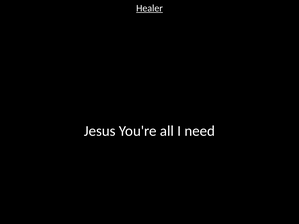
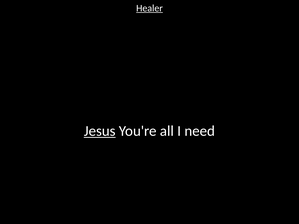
Jesus underline: none -> present
